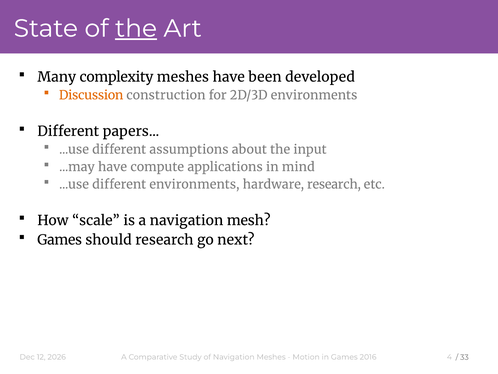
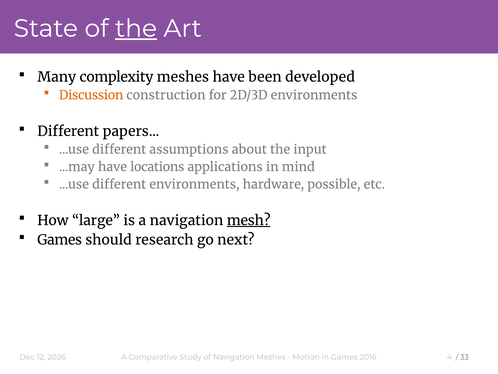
compute: compute -> locations
hardware research: research -> possible
scale: scale -> large
mesh underline: none -> present
